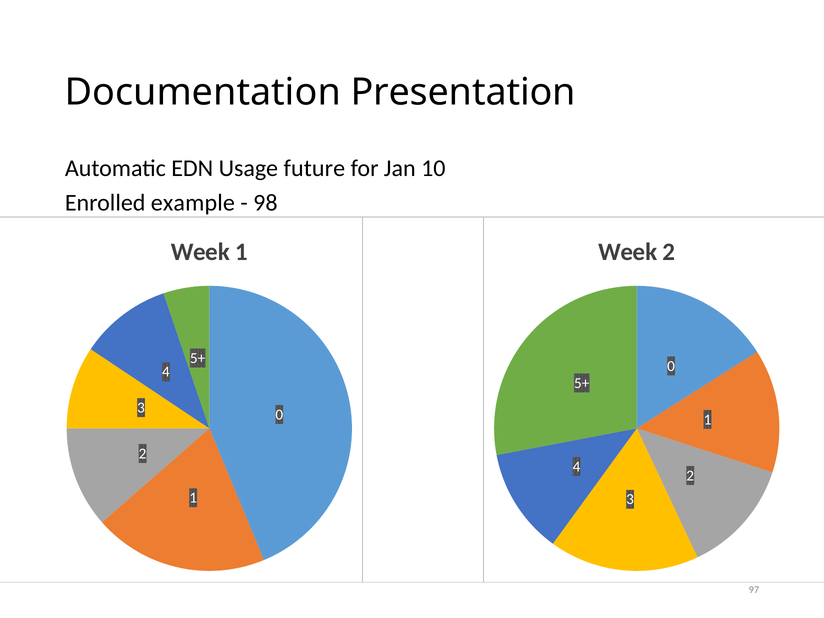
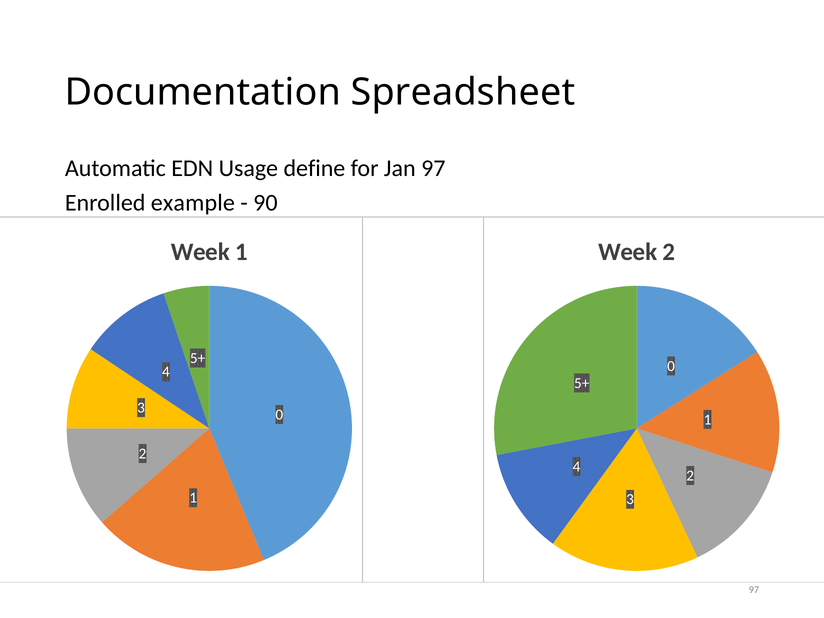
Presentation: Presentation -> Spreadsheet
future: future -> define
Jan 10: 10 -> 97
98: 98 -> 90
